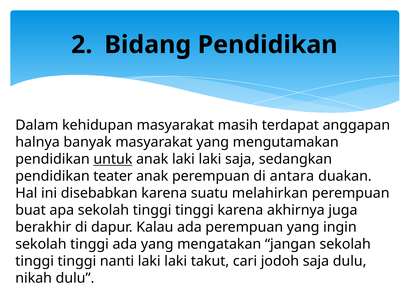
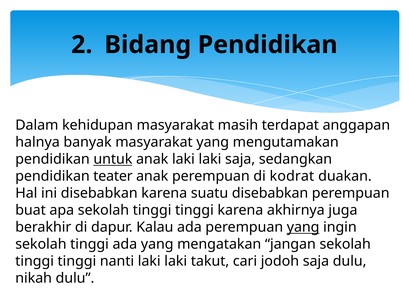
antara: antara -> kodrat
suatu melahirkan: melahirkan -> disebabkan
yang at (303, 228) underline: none -> present
